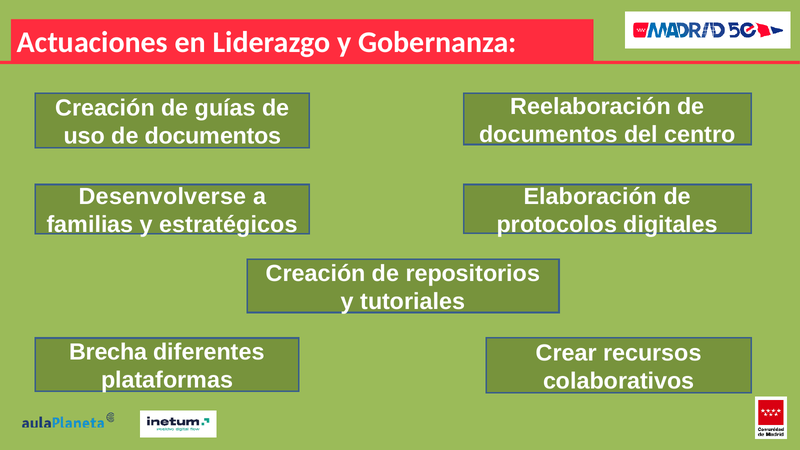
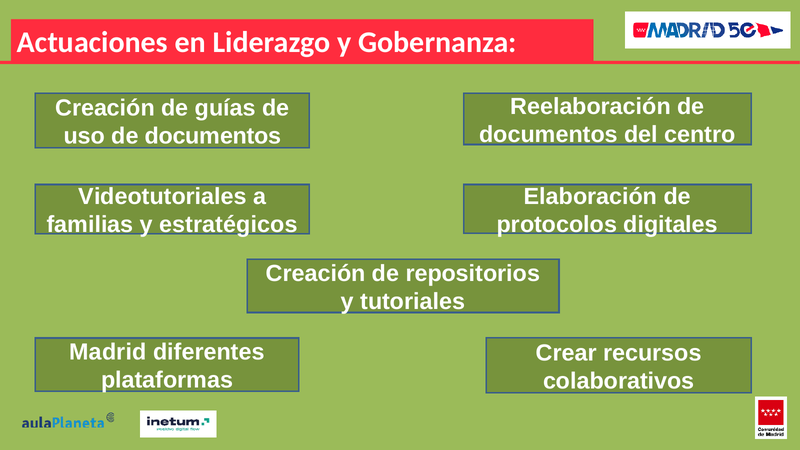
Desenvolverse: Desenvolverse -> Videotutoriales
Brecha: Brecha -> Madrid
